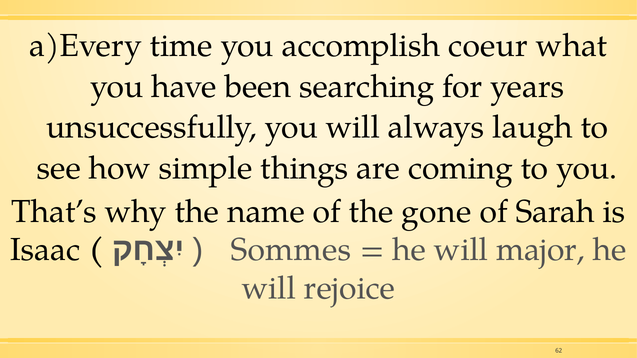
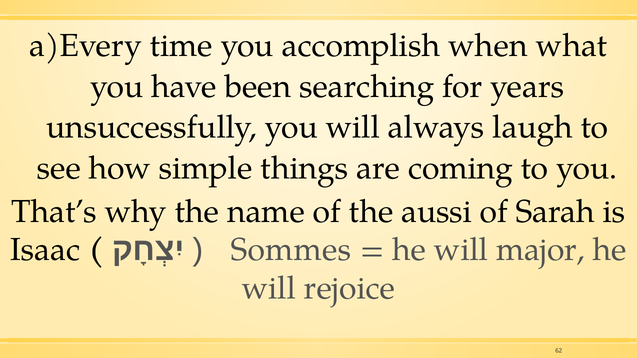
coeur: coeur -> when
gone: gone -> aussi
